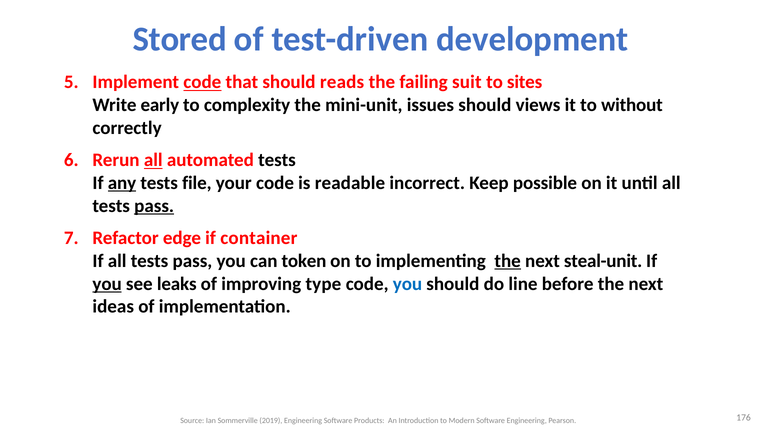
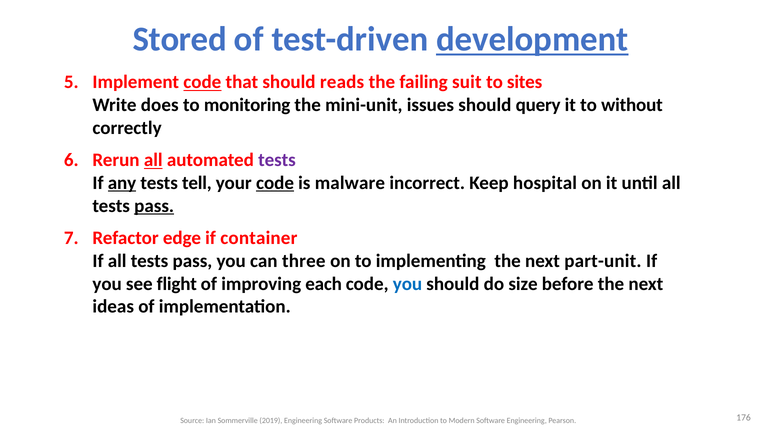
development underline: none -> present
early: early -> does
complexity: complexity -> monitoring
views: views -> query
tests at (277, 160) colour: black -> purple
file: file -> tell
code at (275, 183) underline: none -> present
readable: readable -> malware
possible: possible -> hospital
token: token -> three
the at (508, 261) underline: present -> none
steal-unit: steal-unit -> part-unit
you at (107, 284) underline: present -> none
leaks: leaks -> flight
type: type -> each
line: line -> size
